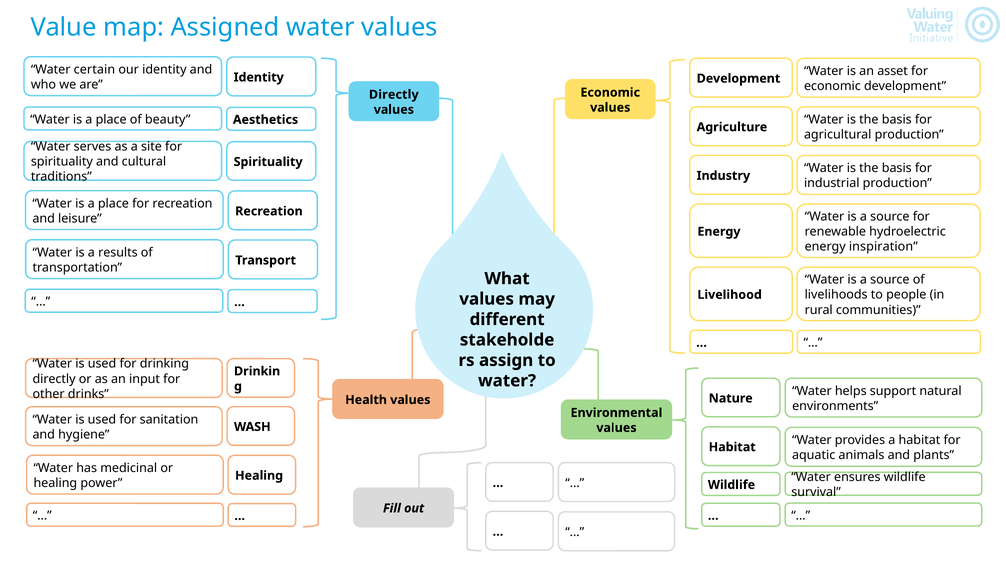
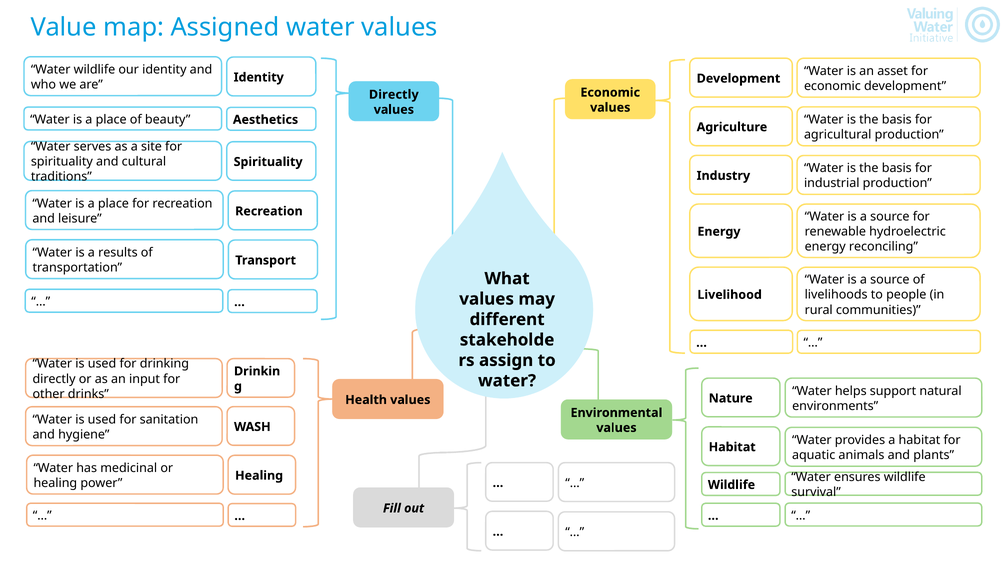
Water certain: certain -> wildlife
inspiration: inspiration -> reconciling
